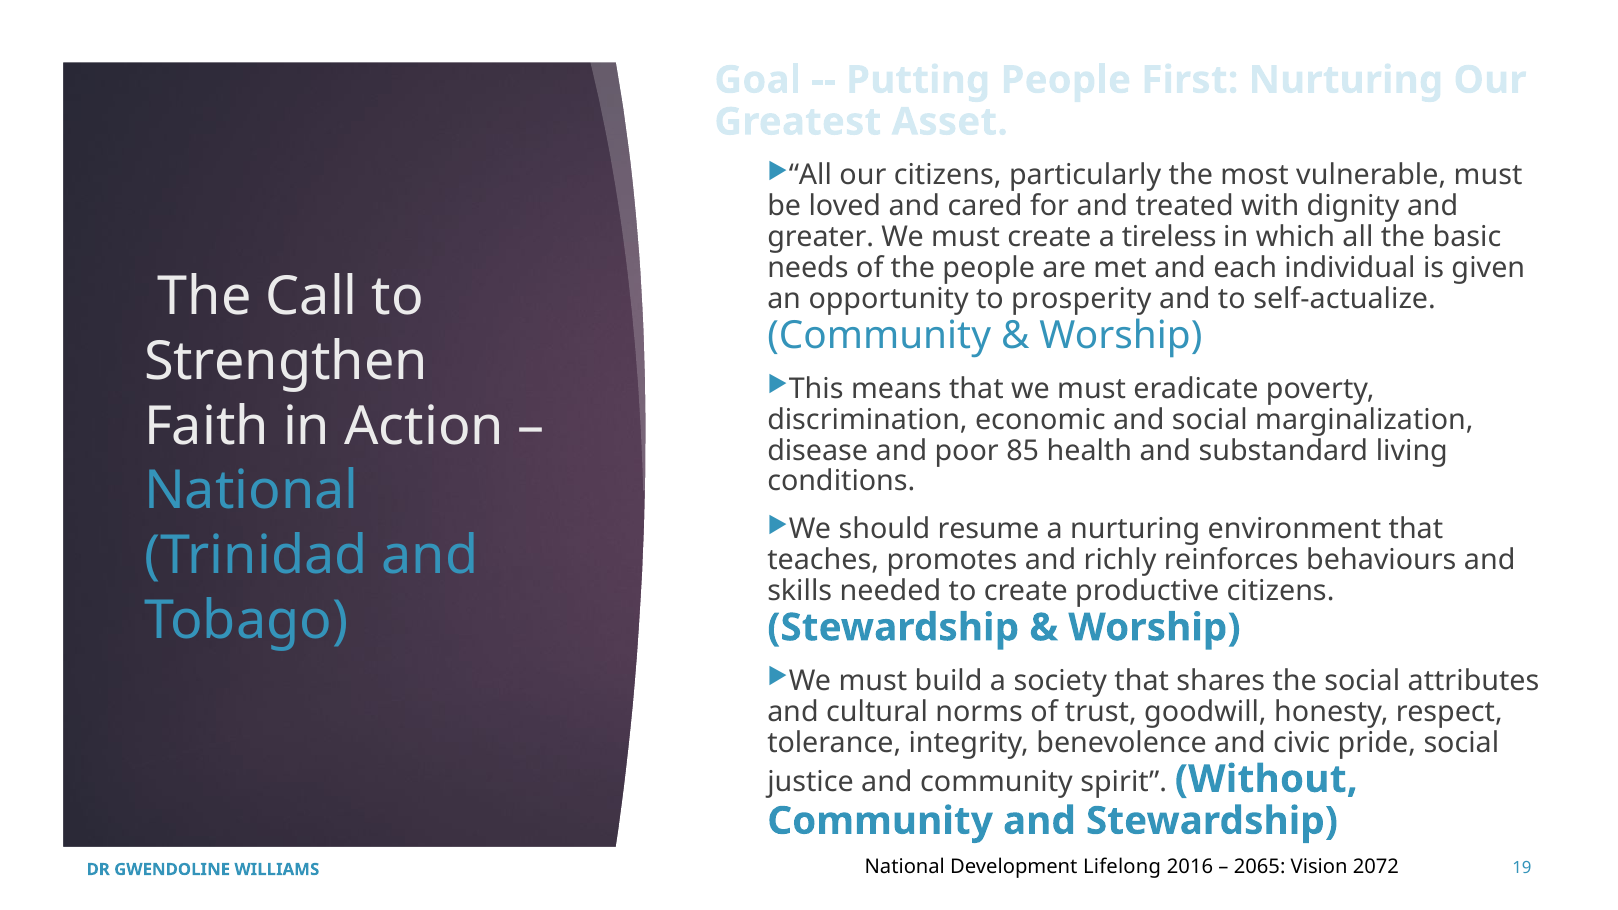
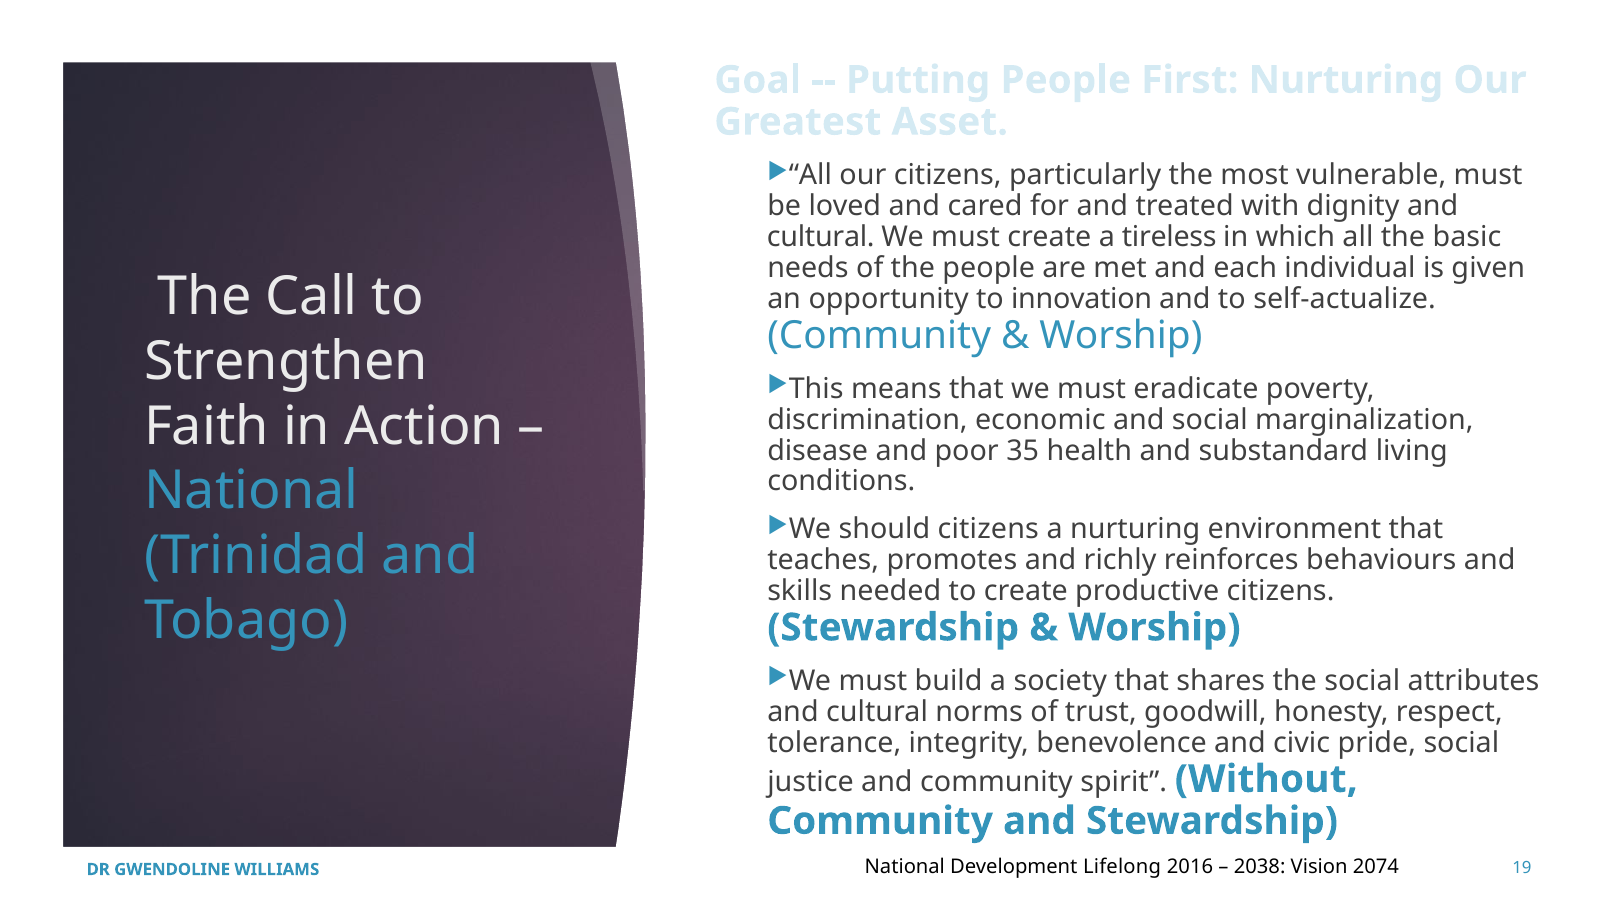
greater at (821, 237): greater -> cultural
prosperity: prosperity -> innovation
85: 85 -> 35
should resume: resume -> citizens
2065: 2065 -> 2038
2072: 2072 -> 2074
